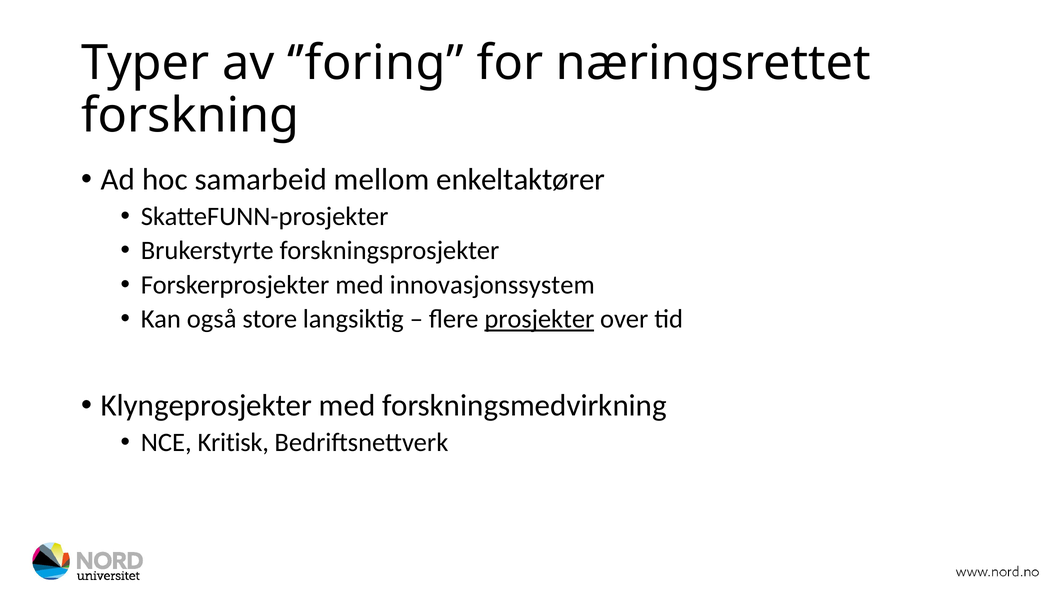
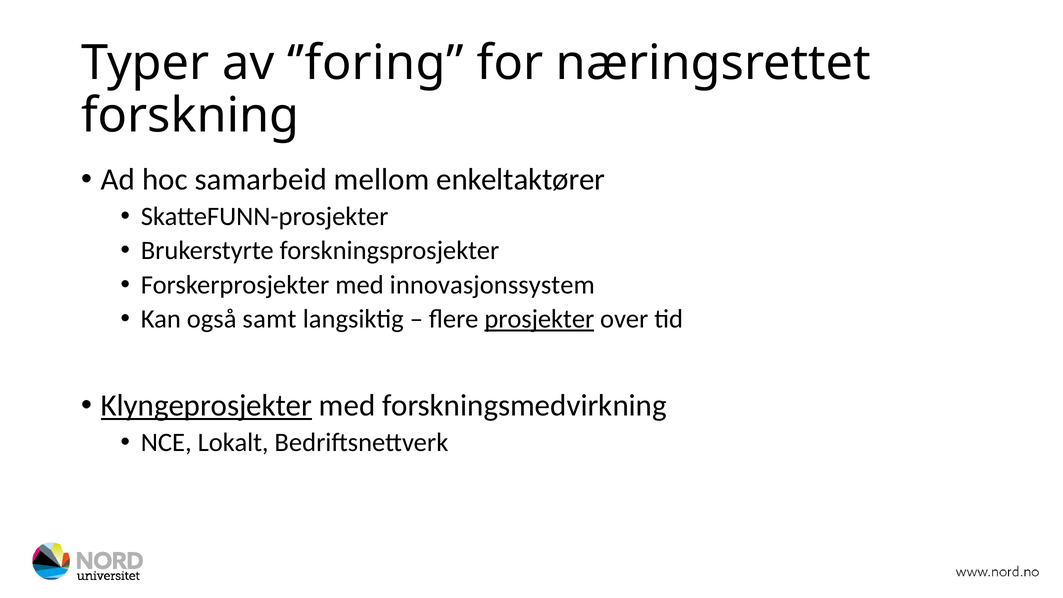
store: store -> samt
Klyngeprosjekter underline: none -> present
Kritisk: Kritisk -> Lokalt
